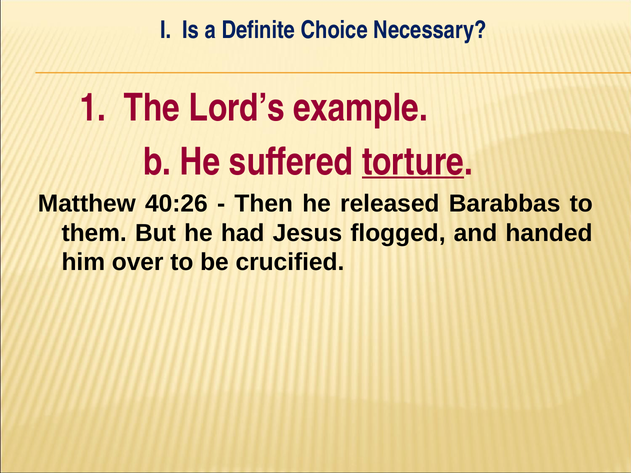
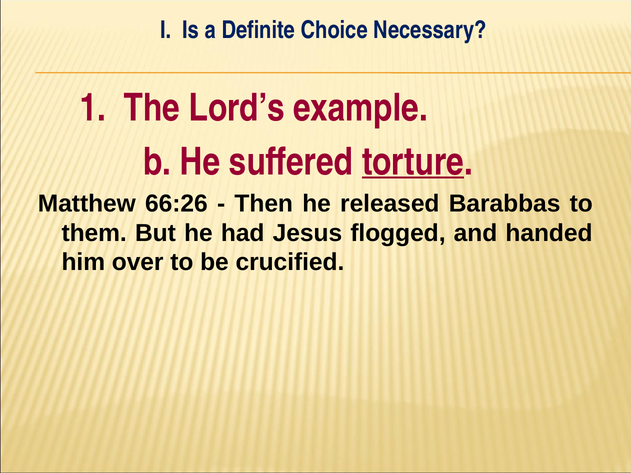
40:26: 40:26 -> 66:26
